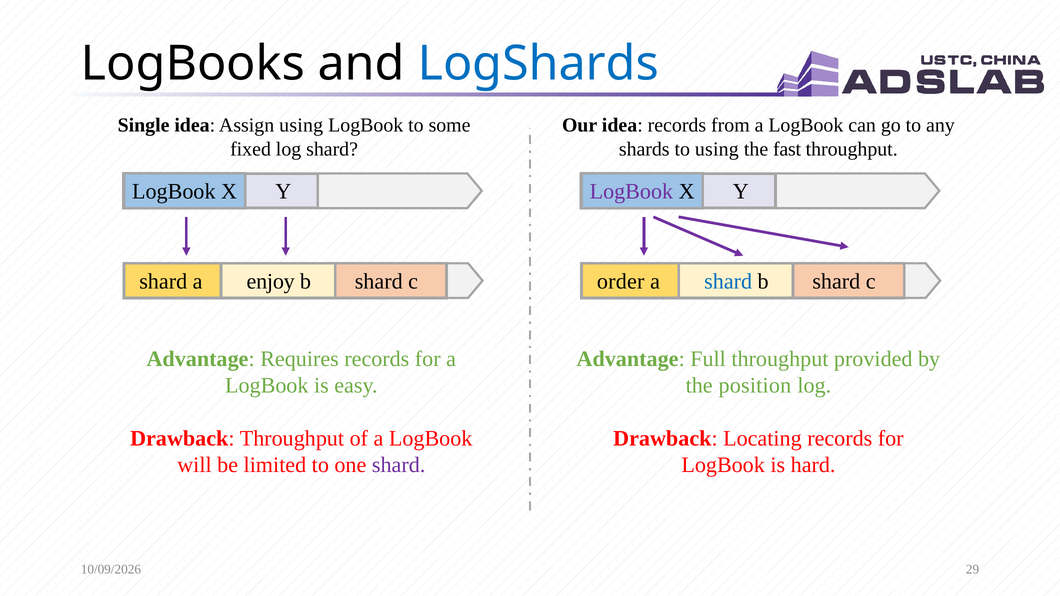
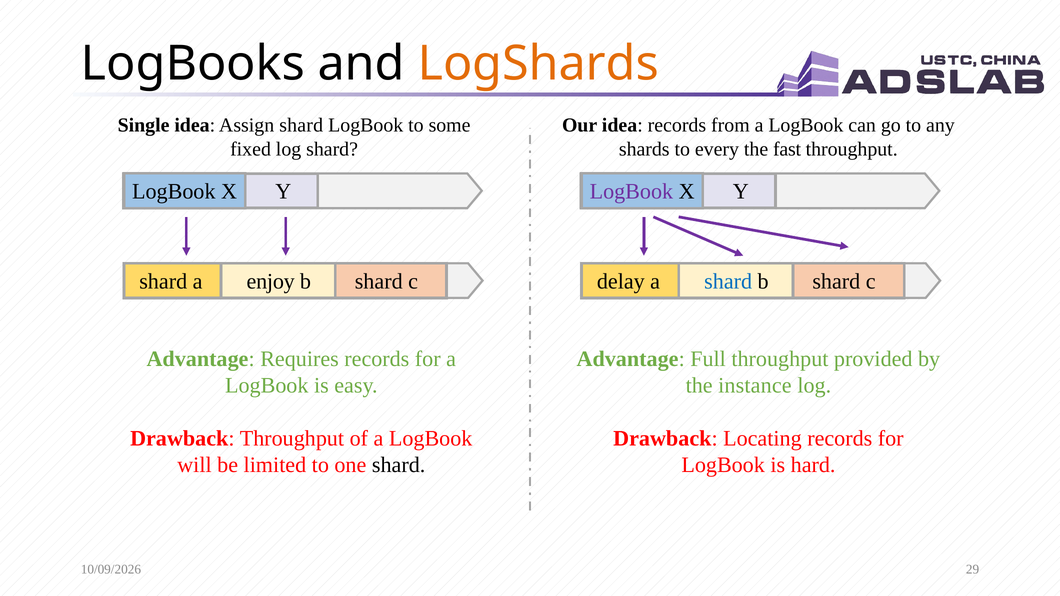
LogShards colour: blue -> orange
Assign using: using -> shard
to using: using -> every
order: order -> delay
position: position -> instance
shard at (399, 465) colour: purple -> black
